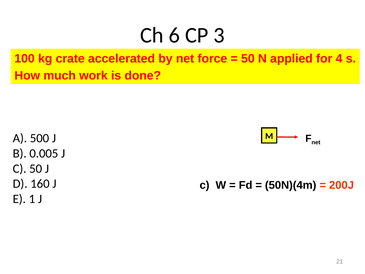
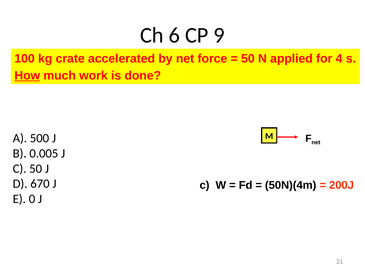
3: 3 -> 9
How underline: none -> present
160: 160 -> 670
1: 1 -> 0
